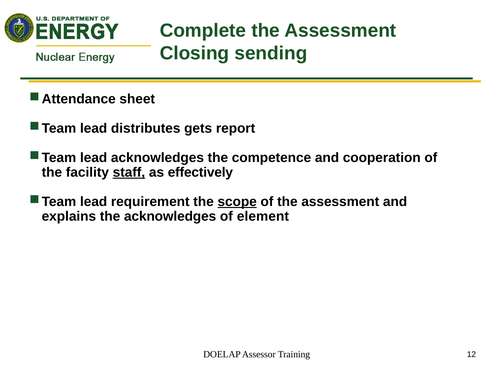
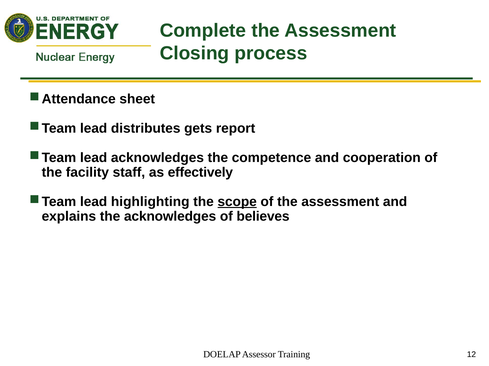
sending: sending -> process
staff underline: present -> none
requirement: requirement -> highlighting
element: element -> believes
